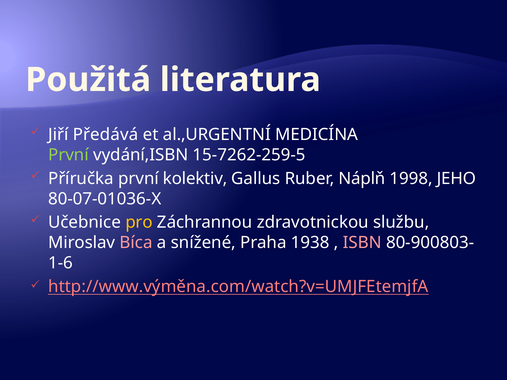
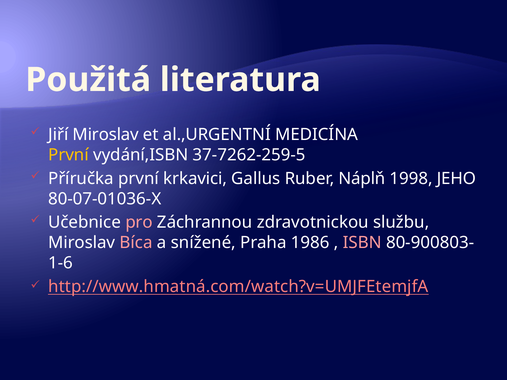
Jiří Předává: Předává -> Miroslav
První at (68, 155) colour: light green -> yellow
15-7262-259-5: 15-7262-259-5 -> 37-7262-259-5
kolektiv: kolektiv -> krkavici
pro colour: yellow -> pink
1938: 1938 -> 1986
http://www.výměna.com/watch?v=UMJFEtemjfA: http://www.výměna.com/watch?v=UMJFEtemjfA -> http://www.hmatná.com/watch?v=UMJFEtemjfA
